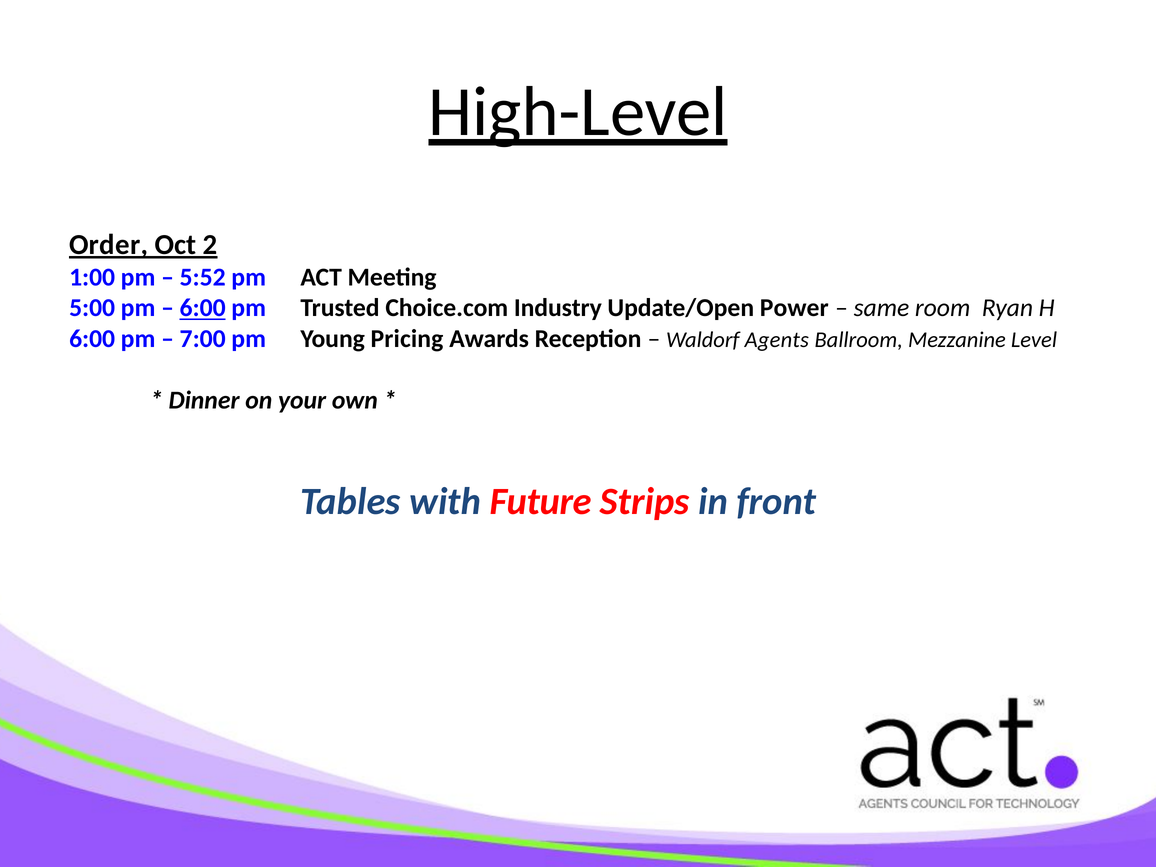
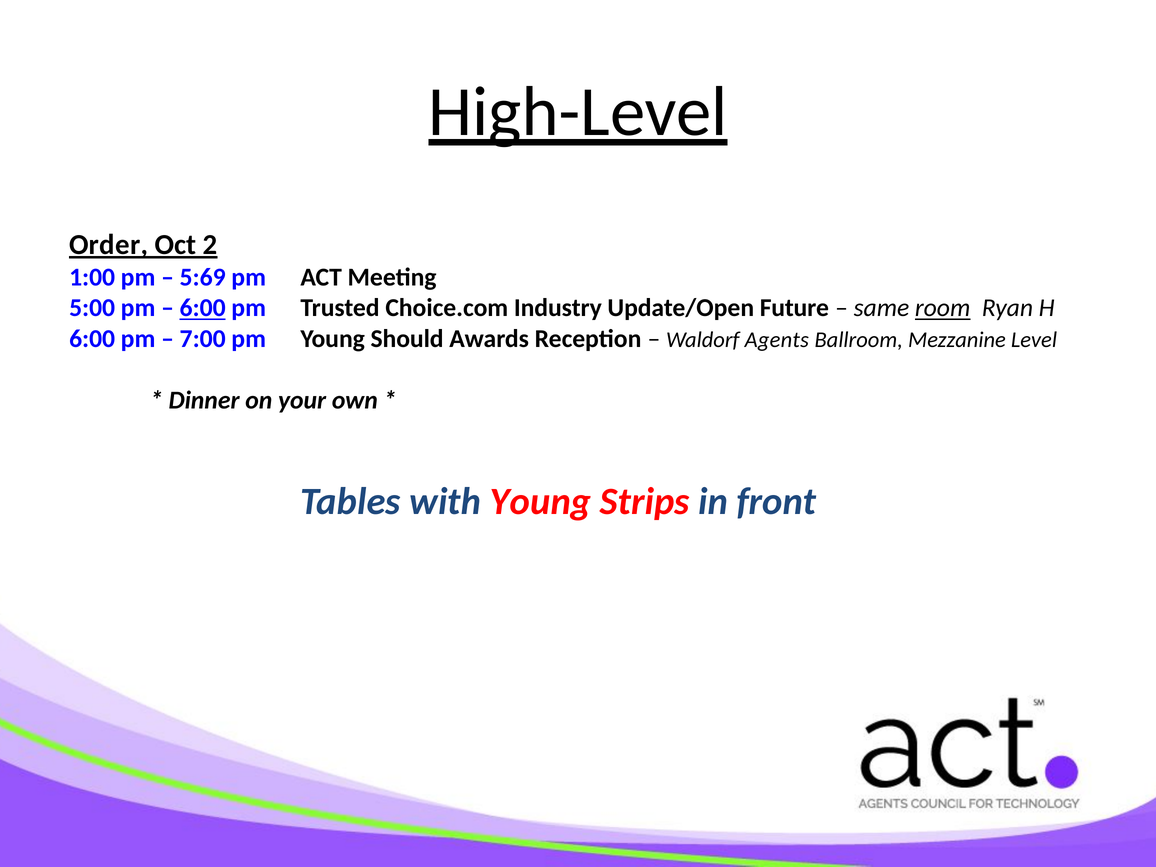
5:52: 5:52 -> 5:69
Power: Power -> Future
room underline: none -> present
Pricing: Pricing -> Should
with Future: Future -> Young
